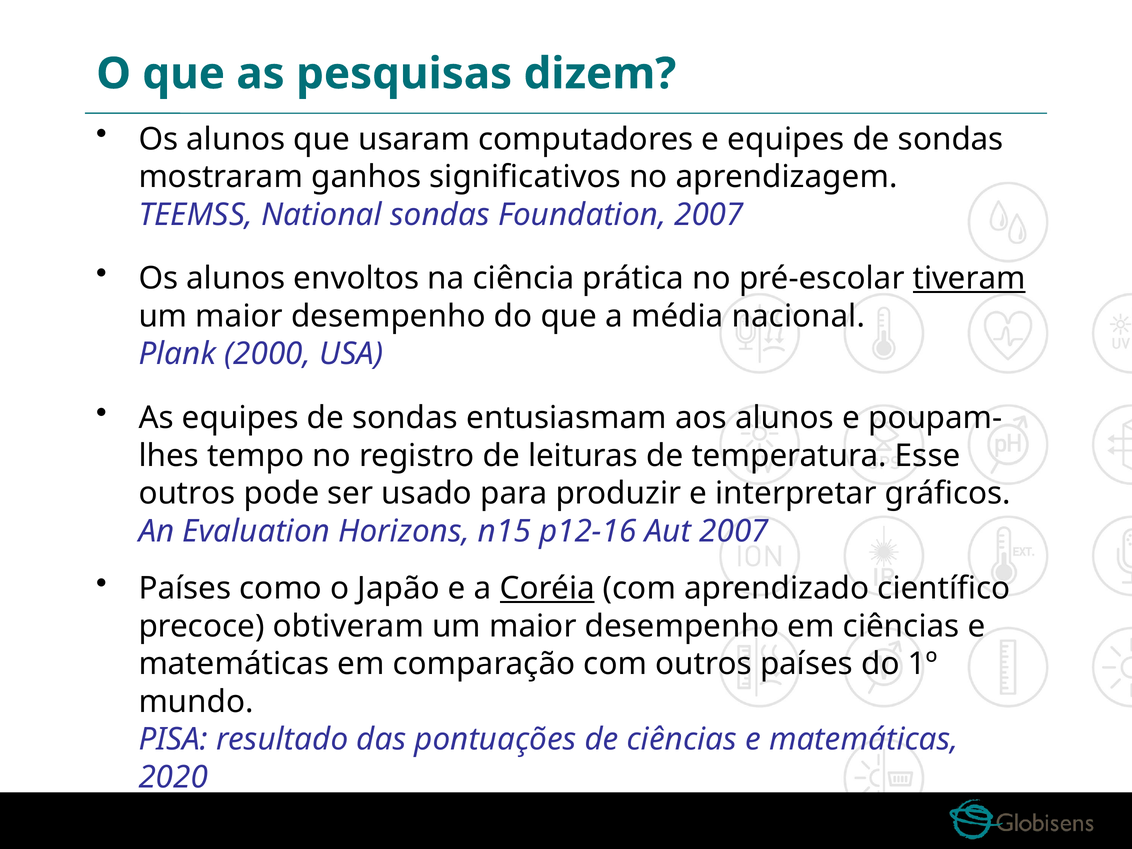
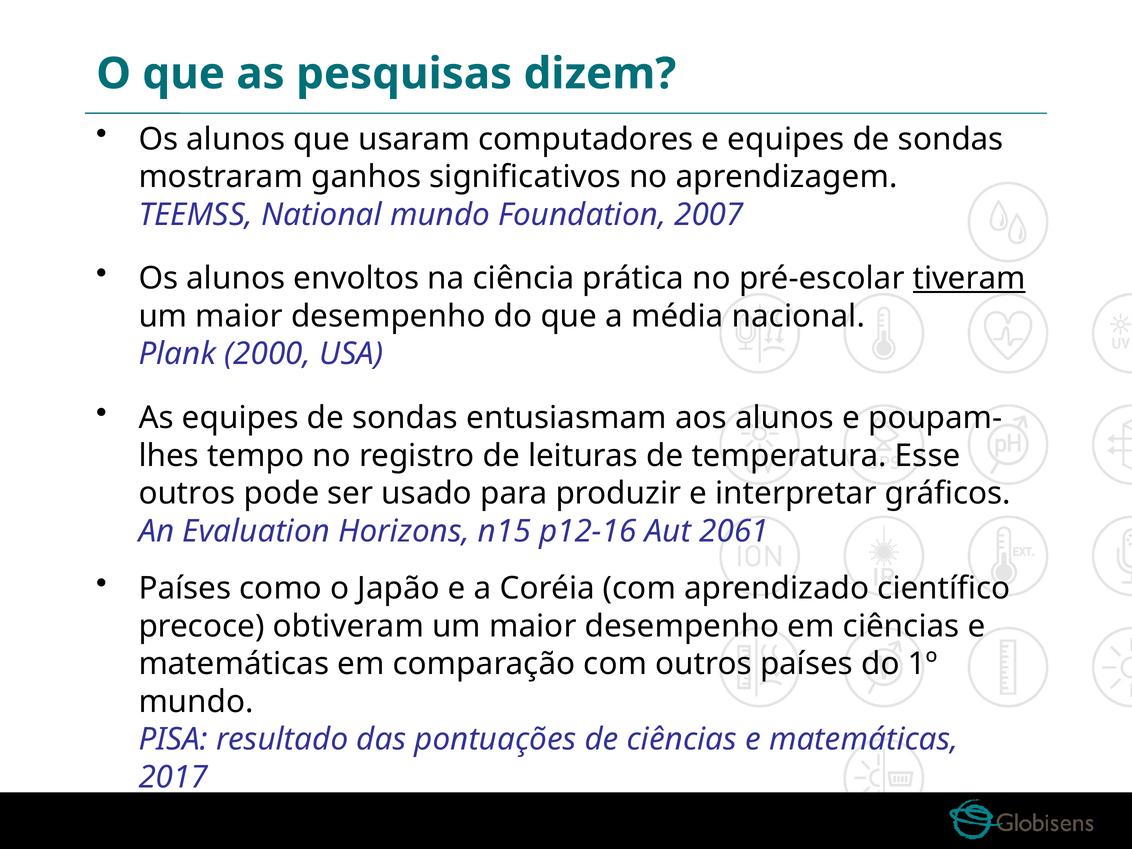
National sondas: sondas -> mundo
Aut 2007: 2007 -> 2061
Coréia underline: present -> none
2020: 2020 -> 2017
